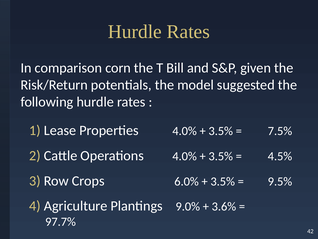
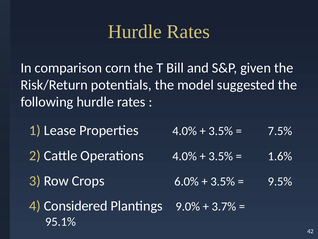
4.5%: 4.5% -> 1.6%
Agriculture: Agriculture -> Considered
3.6%: 3.6% -> 3.7%
97.7%: 97.7% -> 95.1%
